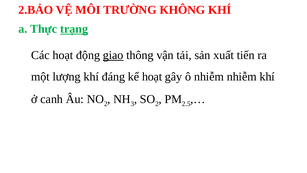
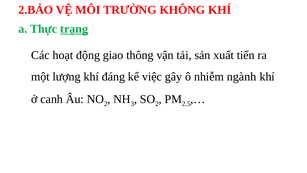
giao underline: present -> none
kể hoạt: hoạt -> việc
nhiễm nhiễm: nhiễm -> ngành
